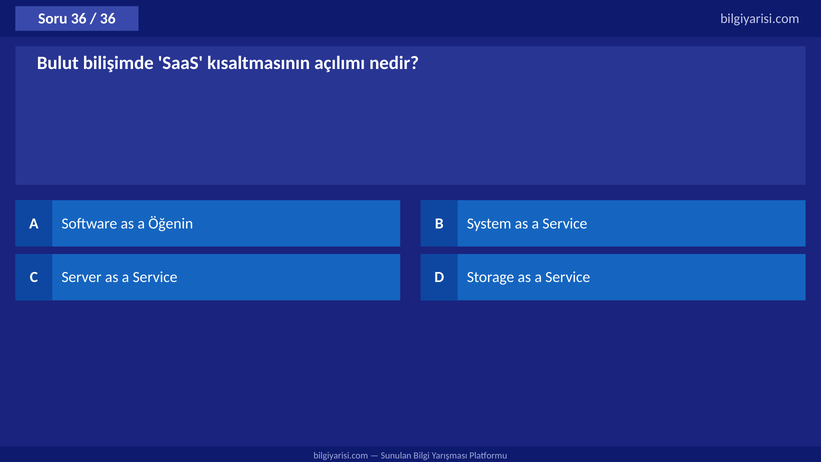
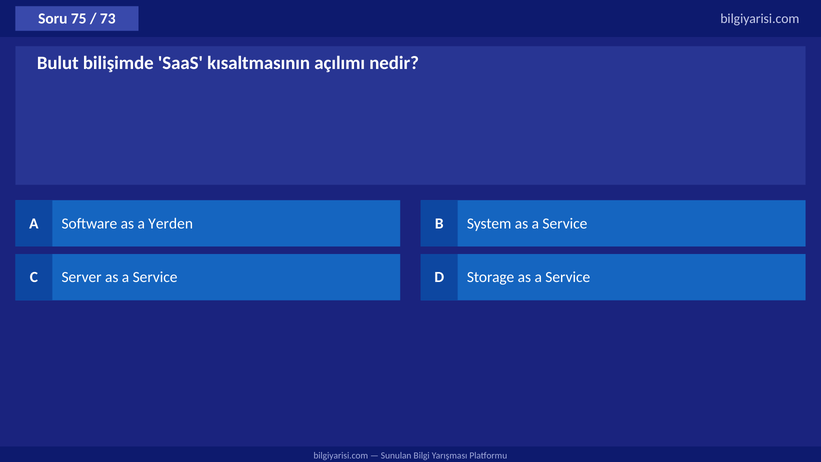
Soru 36: 36 -> 75
36 at (108, 19): 36 -> 73
Öğenin: Öğenin -> Yerden
